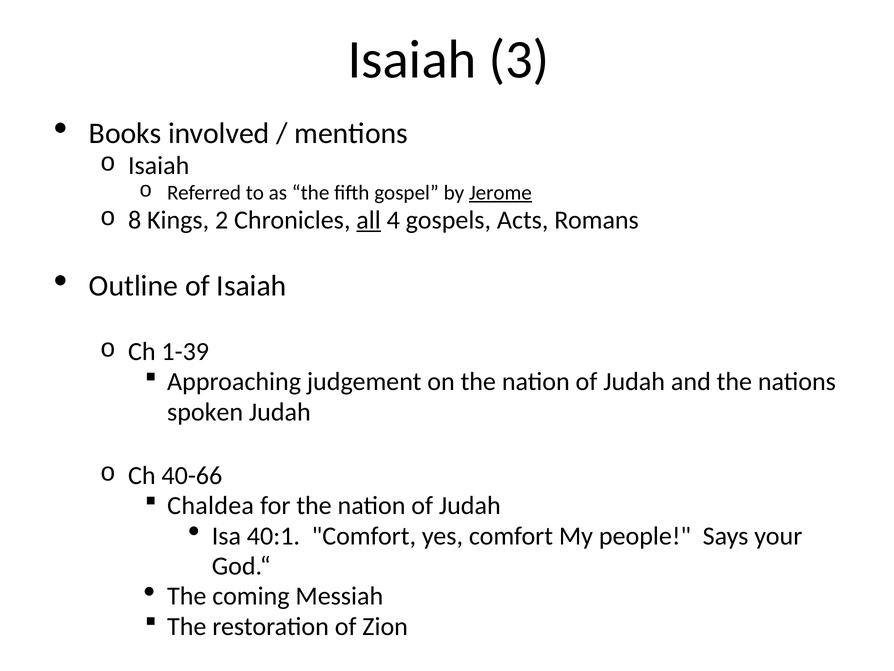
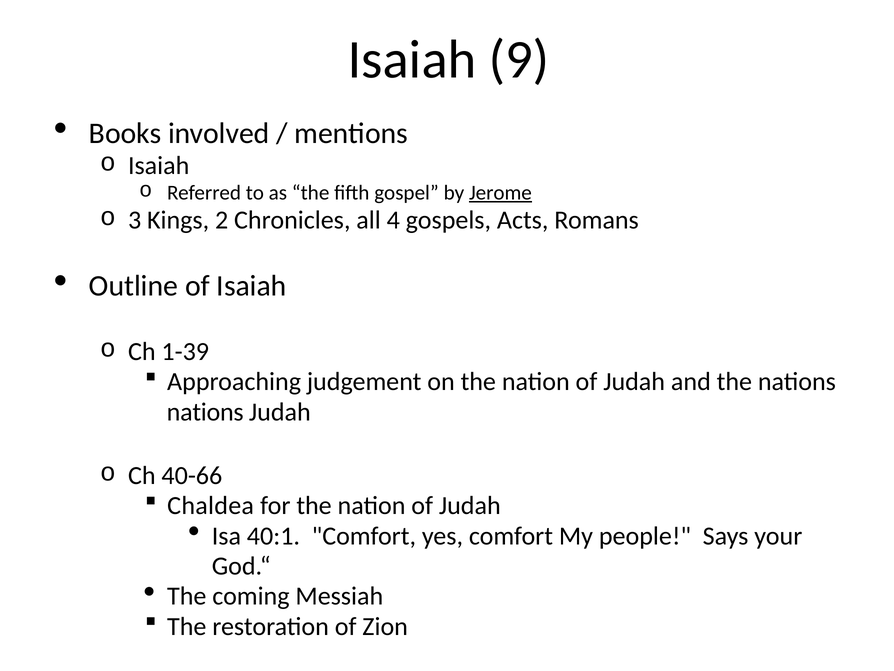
3: 3 -> 9
8: 8 -> 3
all underline: present -> none
spoken at (205, 412): spoken -> nations
